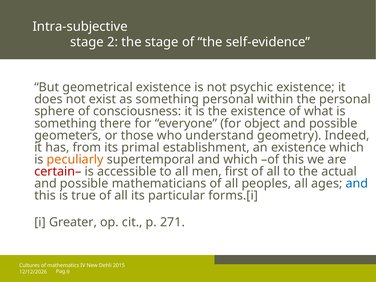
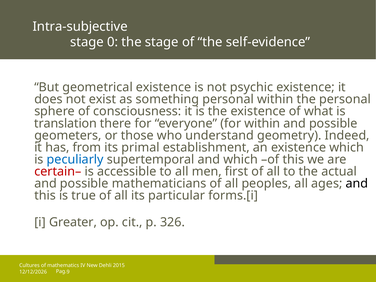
2: 2 -> 0
something at (66, 123): something -> translation
for object: object -> within
peculiarly colour: orange -> blue
and at (357, 184) colour: blue -> black
271: 271 -> 326
